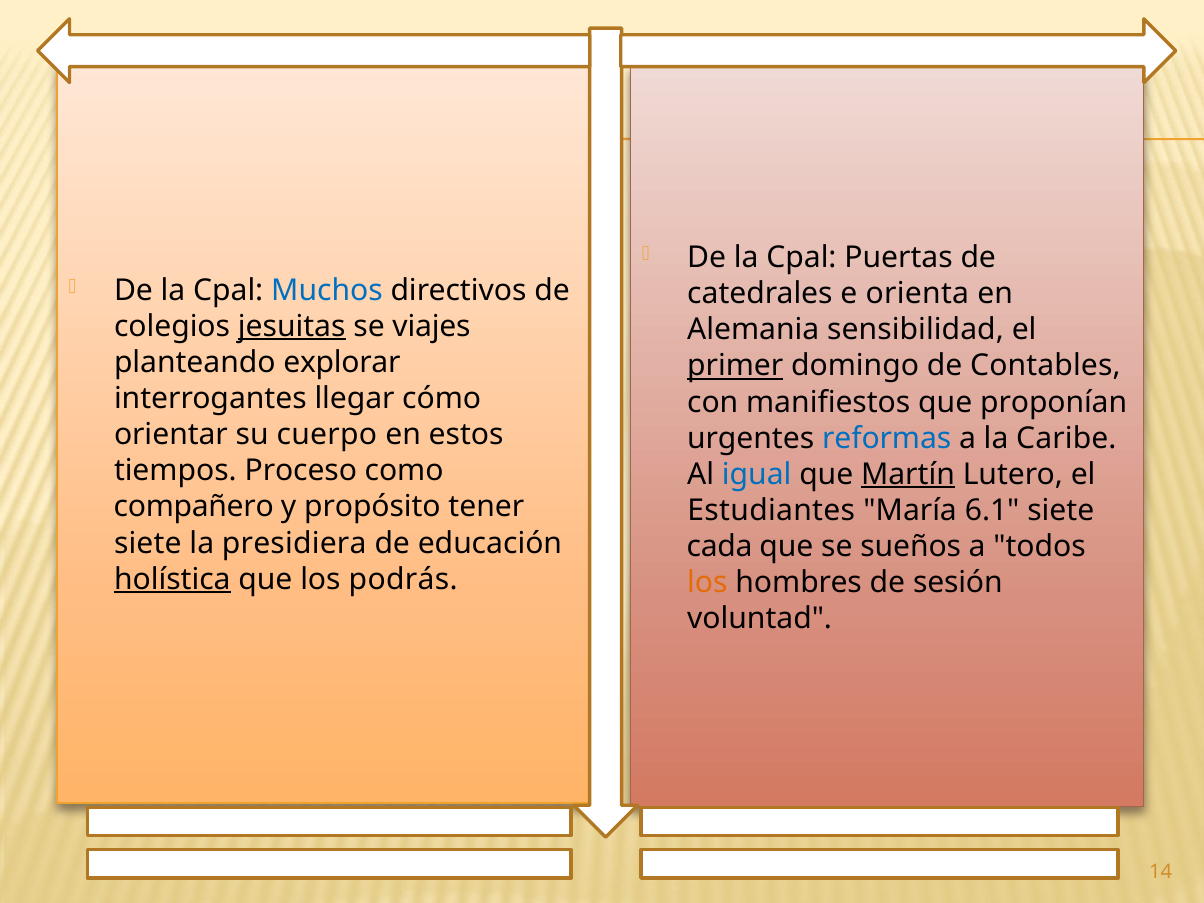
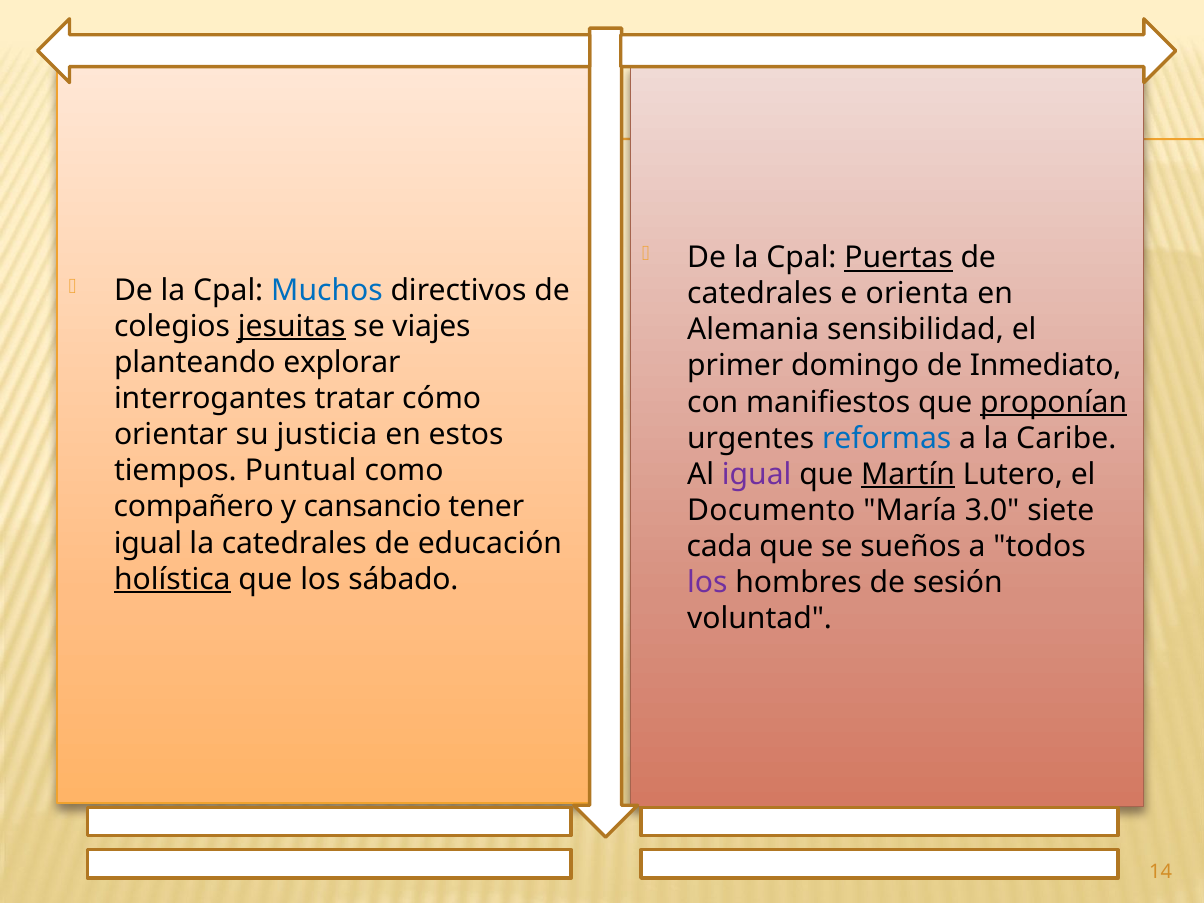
Puertas underline: none -> present
primer underline: present -> none
Contables: Contables -> Inmediato
llegar: llegar -> tratar
proponían underline: none -> present
cuerpo: cuerpo -> justicia
Proceso: Proceso -> Puntual
igual at (757, 474) colour: blue -> purple
propósito: propósito -> cansancio
Estudiantes: Estudiantes -> Documento
6.1: 6.1 -> 3.0
siete at (148, 543): siete -> igual
la presidiera: presidiera -> catedrales
podrás: podrás -> sábado
los at (707, 583) colour: orange -> purple
